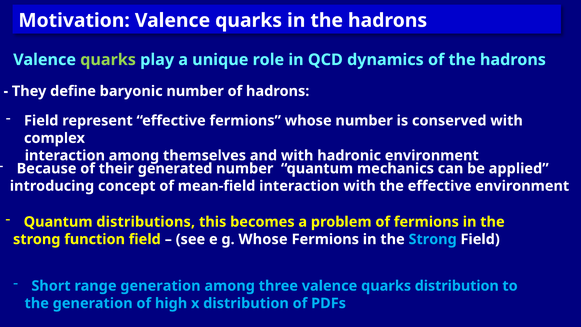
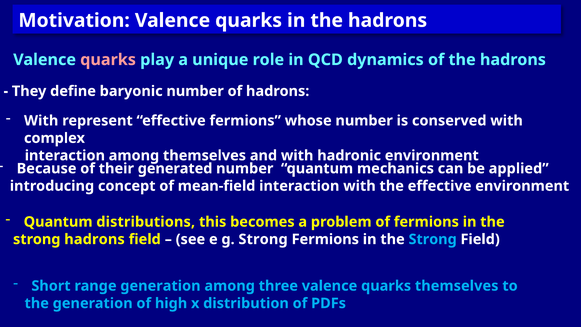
quarks at (108, 60) colour: light green -> pink
Field at (41, 121): Field -> With
strong function: function -> hadrons
g Whose: Whose -> Strong
quarks distribution: distribution -> themselves
